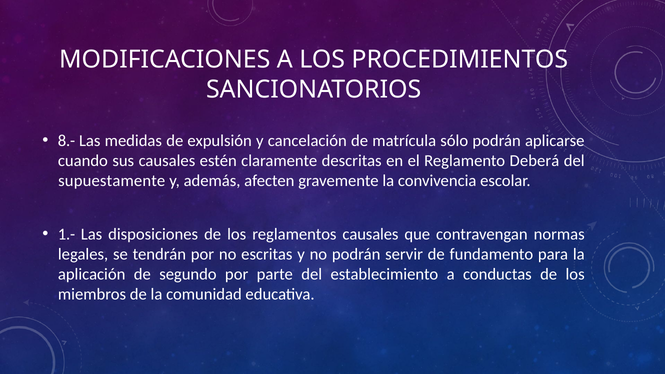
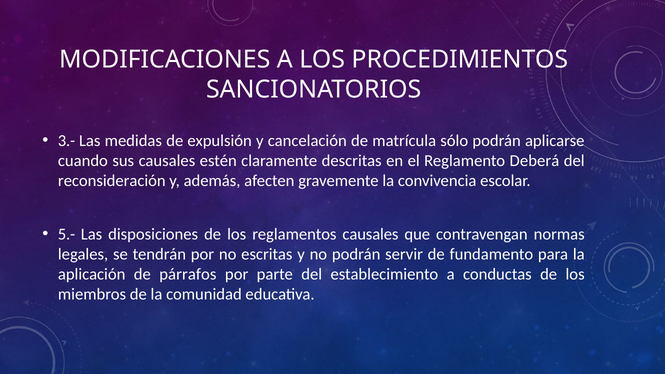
8.-: 8.- -> 3.-
supuestamente: supuestamente -> reconsideración
1.-: 1.- -> 5.-
segundo: segundo -> párrafos
